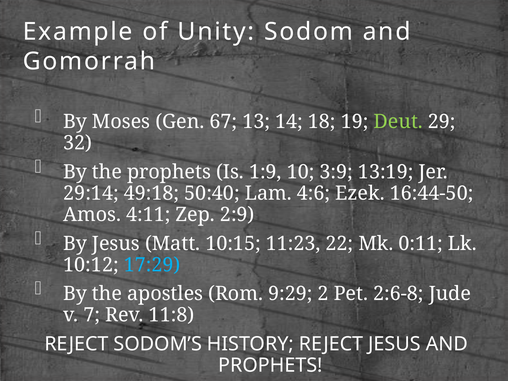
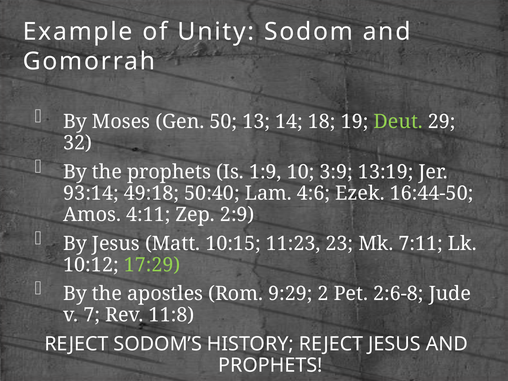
67: 67 -> 50
29:14: 29:14 -> 93:14
22: 22 -> 23
0:11: 0:11 -> 7:11
17:29 colour: light blue -> light green
